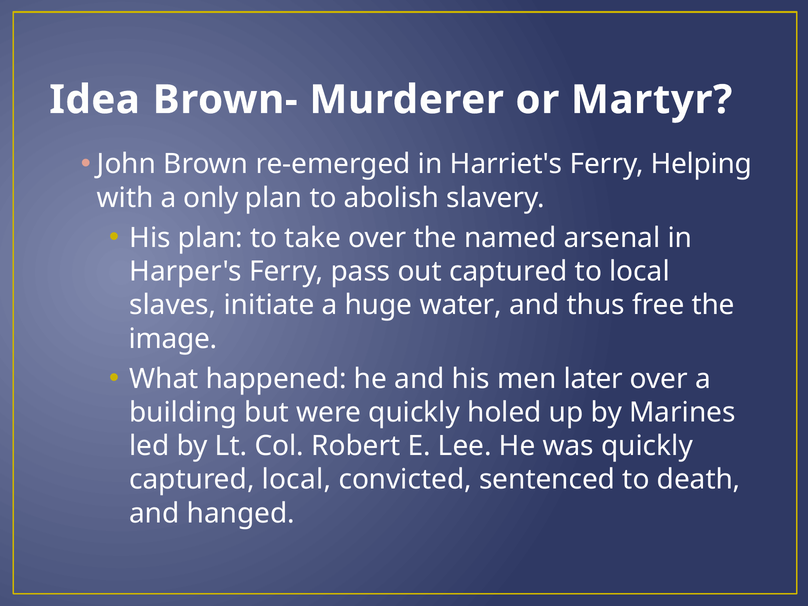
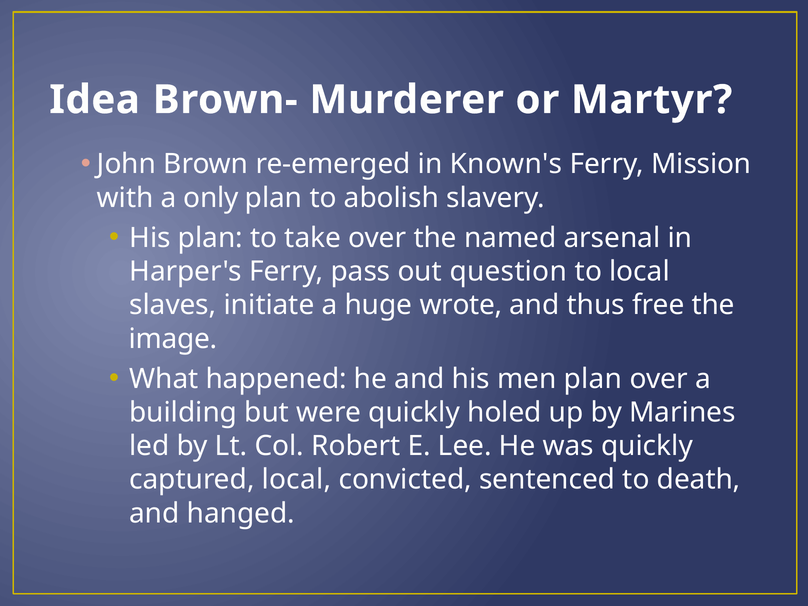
Harriet's: Harriet's -> Known's
Helping: Helping -> Mission
out captured: captured -> question
water: water -> wrote
men later: later -> plan
